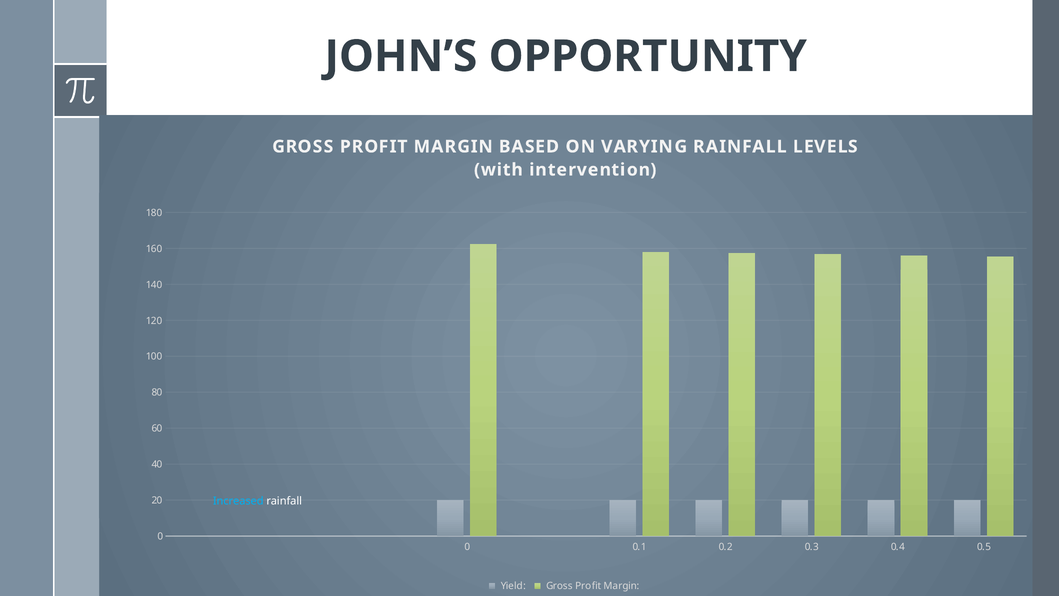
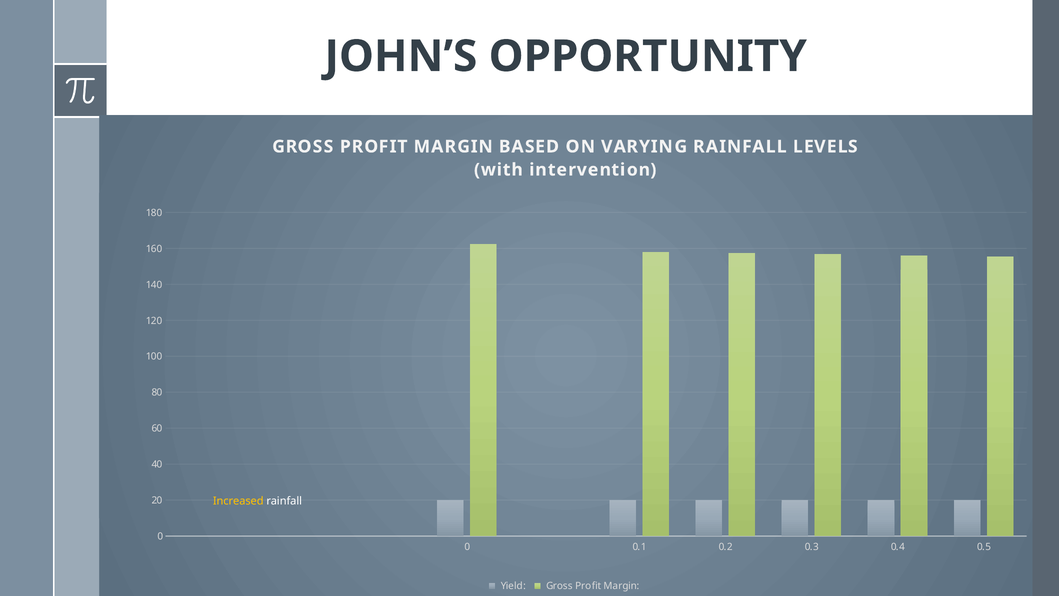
Increased colour: light blue -> yellow
